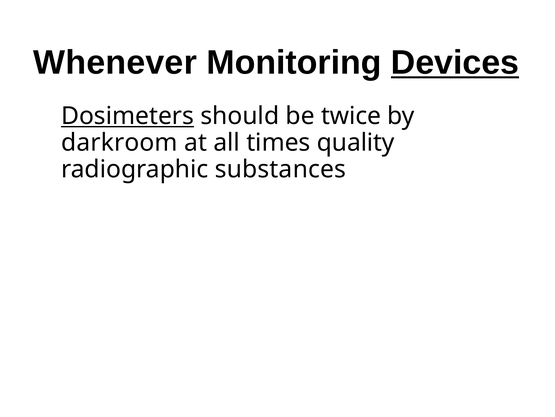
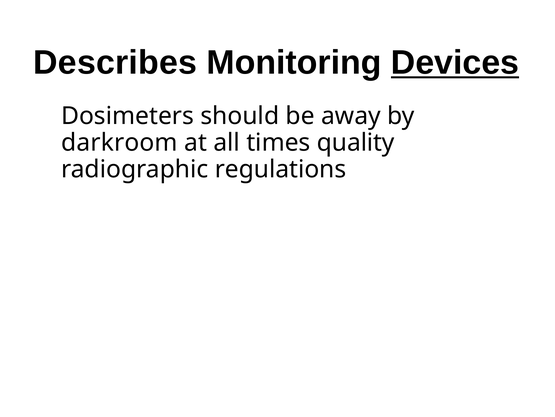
Whenever: Whenever -> Describes
Dosimeters underline: present -> none
twice: twice -> away
substances: substances -> regulations
